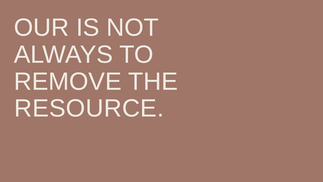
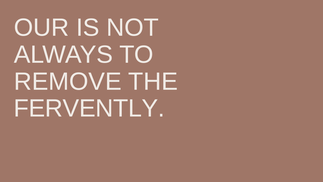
RESOURCE: RESOURCE -> FERVENTLY
